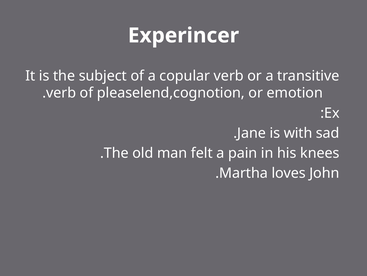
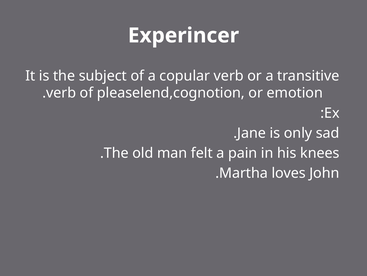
with: with -> only
